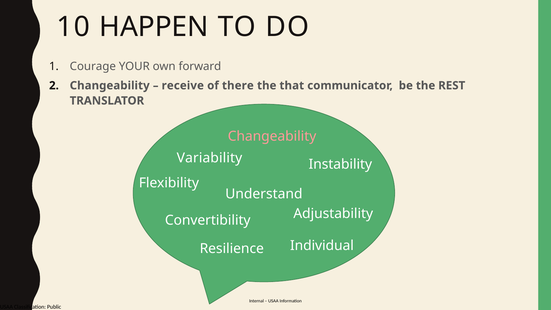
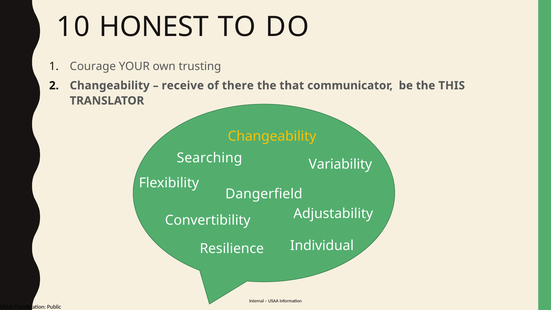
HAPPEN: HAPPEN -> HONEST
forward: forward -> trusting
REST: REST -> THIS
Changeability at (272, 136) colour: pink -> yellow
Variability: Variability -> Searching
Instability: Instability -> Variability
Understand: Understand -> Dangerfield
